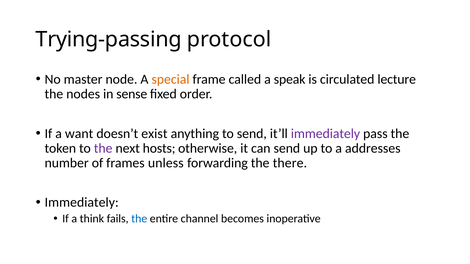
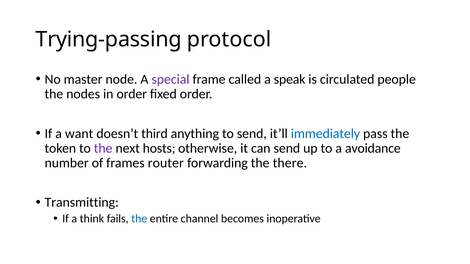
special colour: orange -> purple
lecture: lecture -> people
in sense: sense -> order
exist: exist -> third
immediately at (325, 134) colour: purple -> blue
addresses: addresses -> avoidance
unless: unless -> router
Immediately at (82, 203): Immediately -> Transmitting
